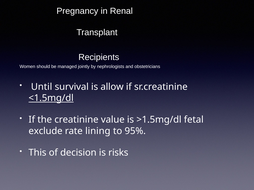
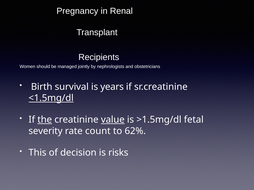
Until: Until -> Birth
allow: allow -> years
the underline: none -> present
value underline: none -> present
exclude: exclude -> severity
lining: lining -> count
95%: 95% -> 62%
